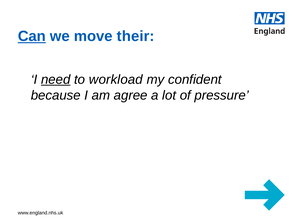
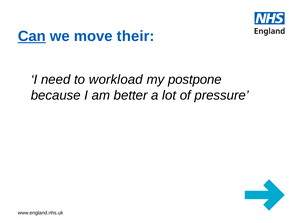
need underline: present -> none
confident: confident -> postpone
agree: agree -> better
